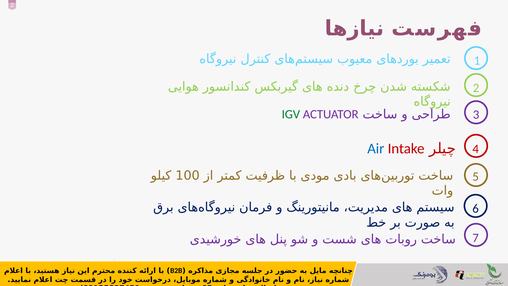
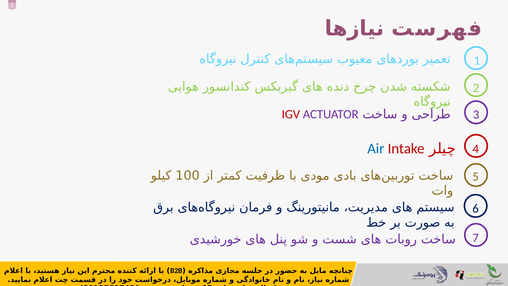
IGV colour: green -> red
